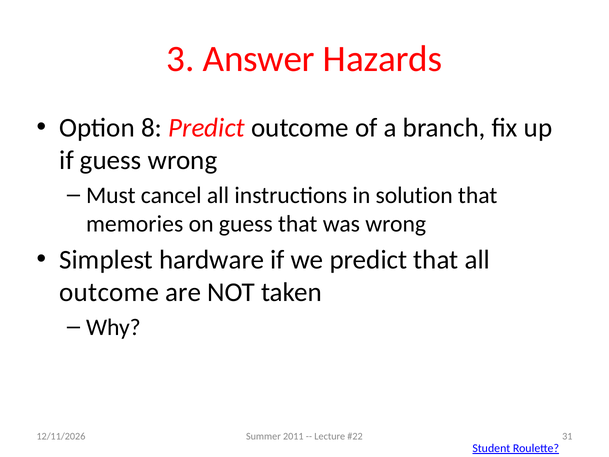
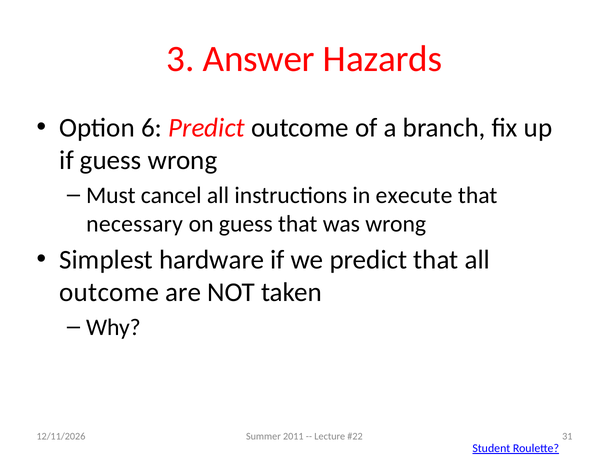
8: 8 -> 6
solution: solution -> execute
memories: memories -> necessary
